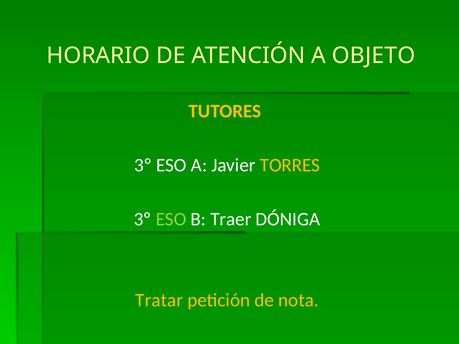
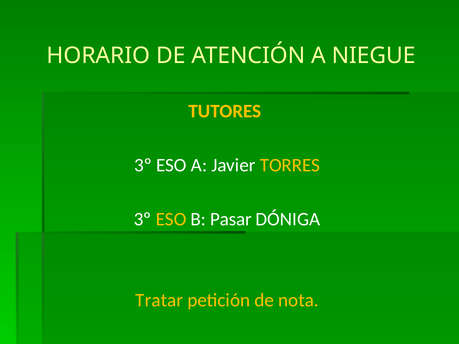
OBJETO: OBJETO -> NIEGUE
ESO at (171, 219) colour: light green -> yellow
Traer: Traer -> Pasar
